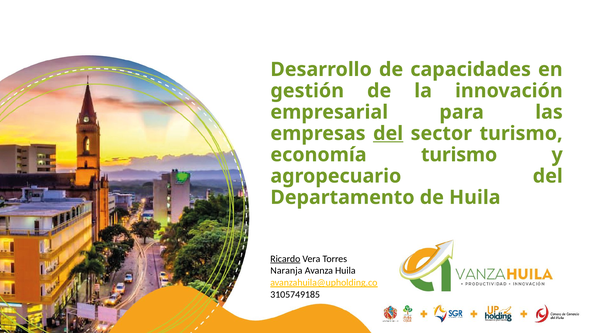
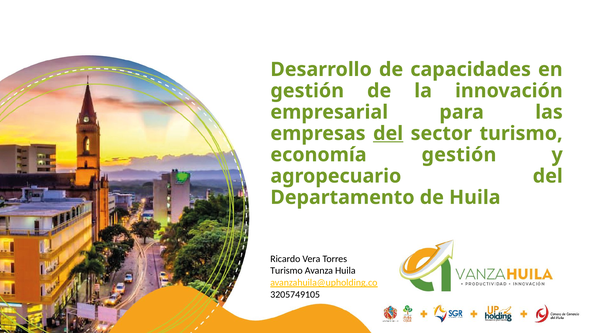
economía turismo: turismo -> gestión
Ricardo underline: present -> none
Naranja at (286, 270): Naranja -> Turismo
3105749185: 3105749185 -> 3205749105
